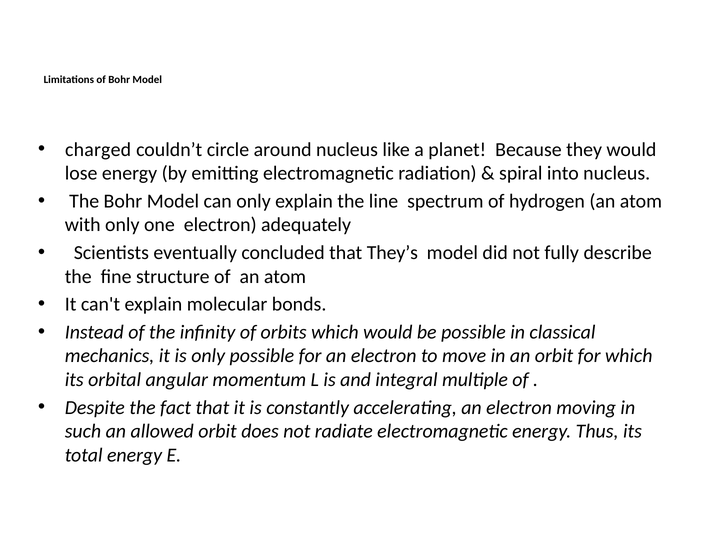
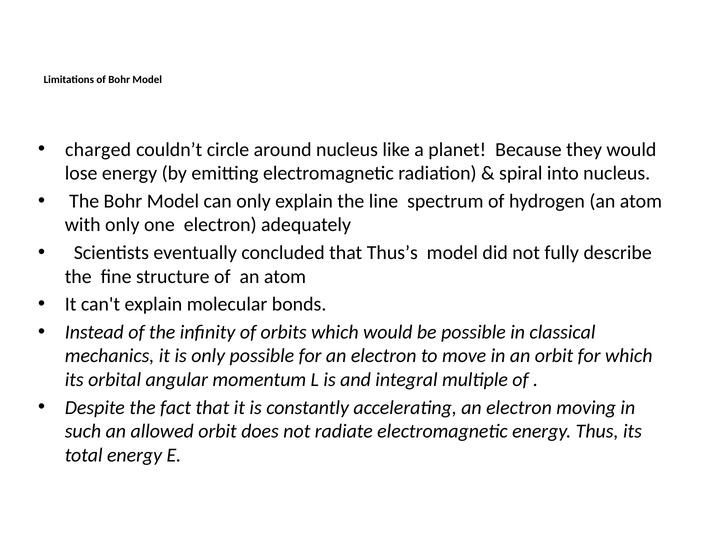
They’s: They’s -> Thus’s
